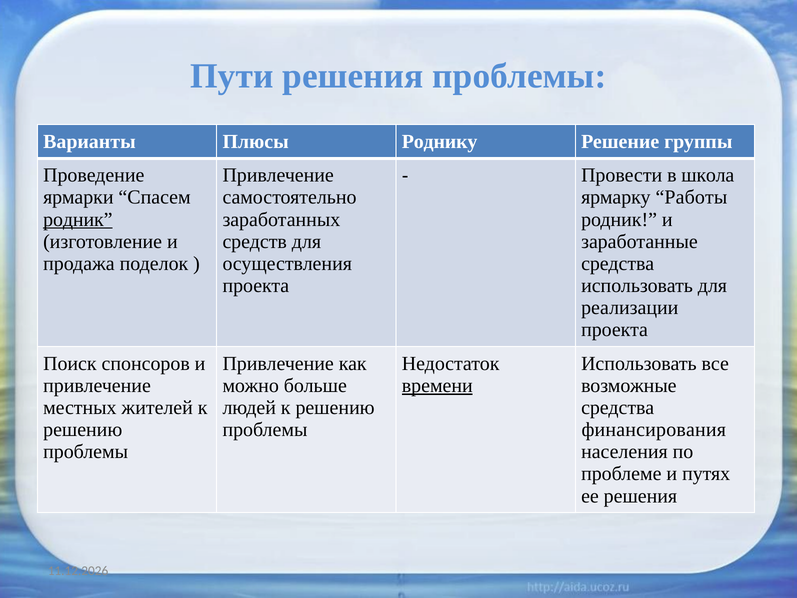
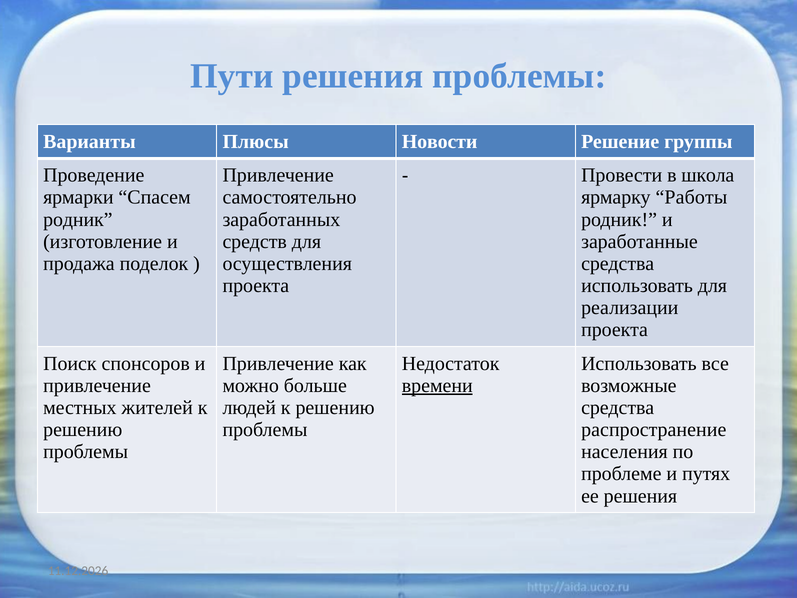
Роднику: Роднику -> Новости
родник at (78, 219) underline: present -> none
финансирования: финансирования -> распространение
